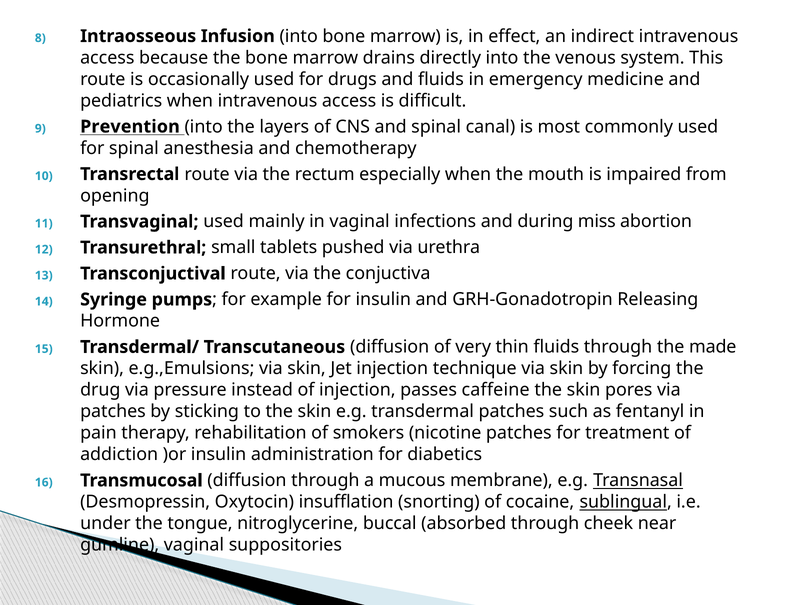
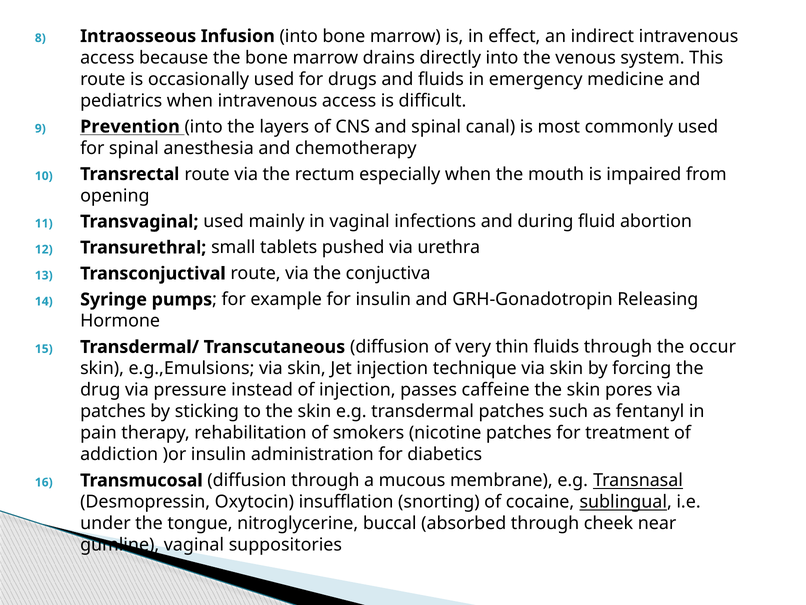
miss: miss -> fluid
made: made -> occur
